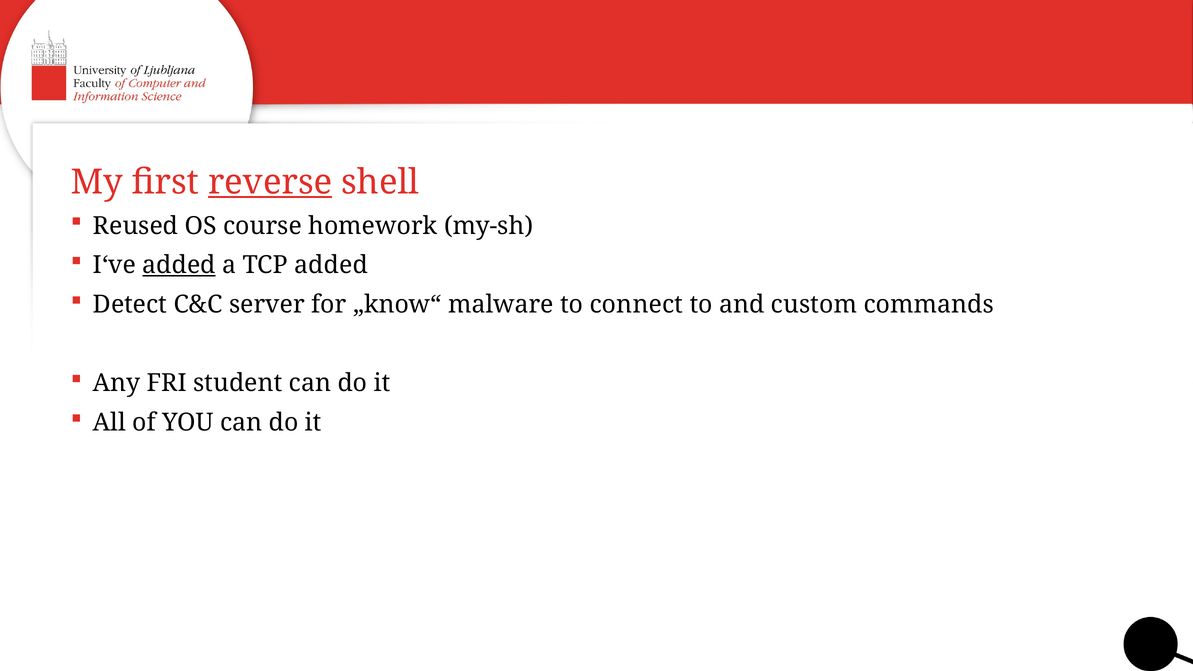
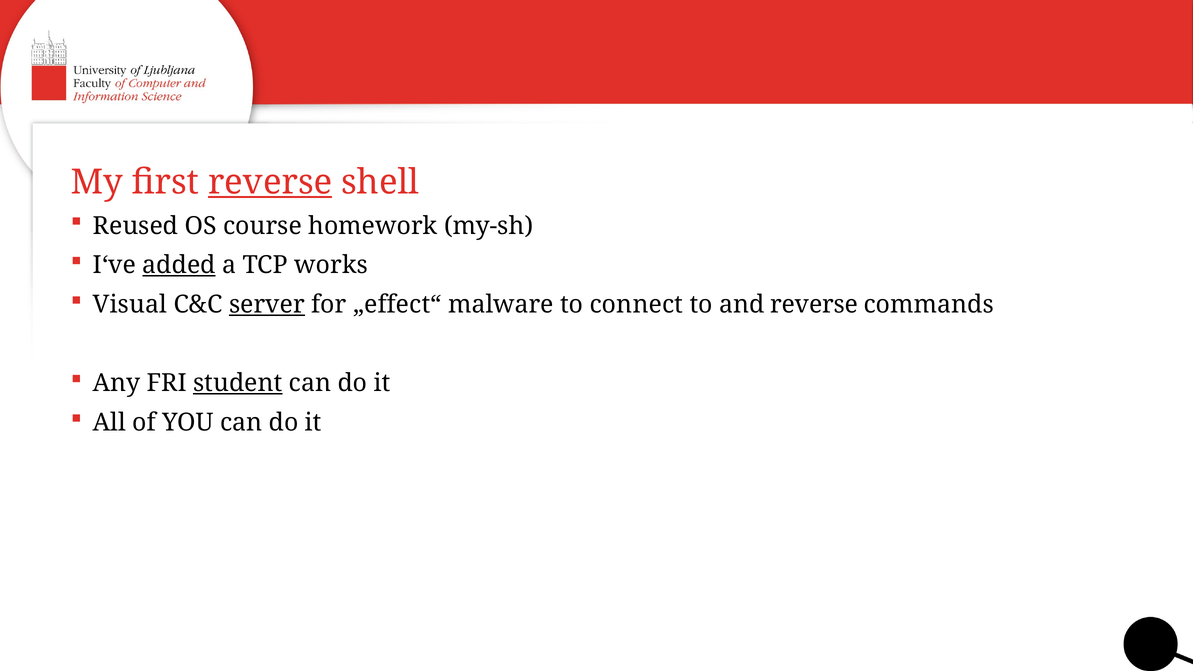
TCP added: added -> works
Detect: Detect -> Visual
server underline: none -> present
„know“: „know“ -> „effect“
and custom: custom -> reverse
student underline: none -> present
